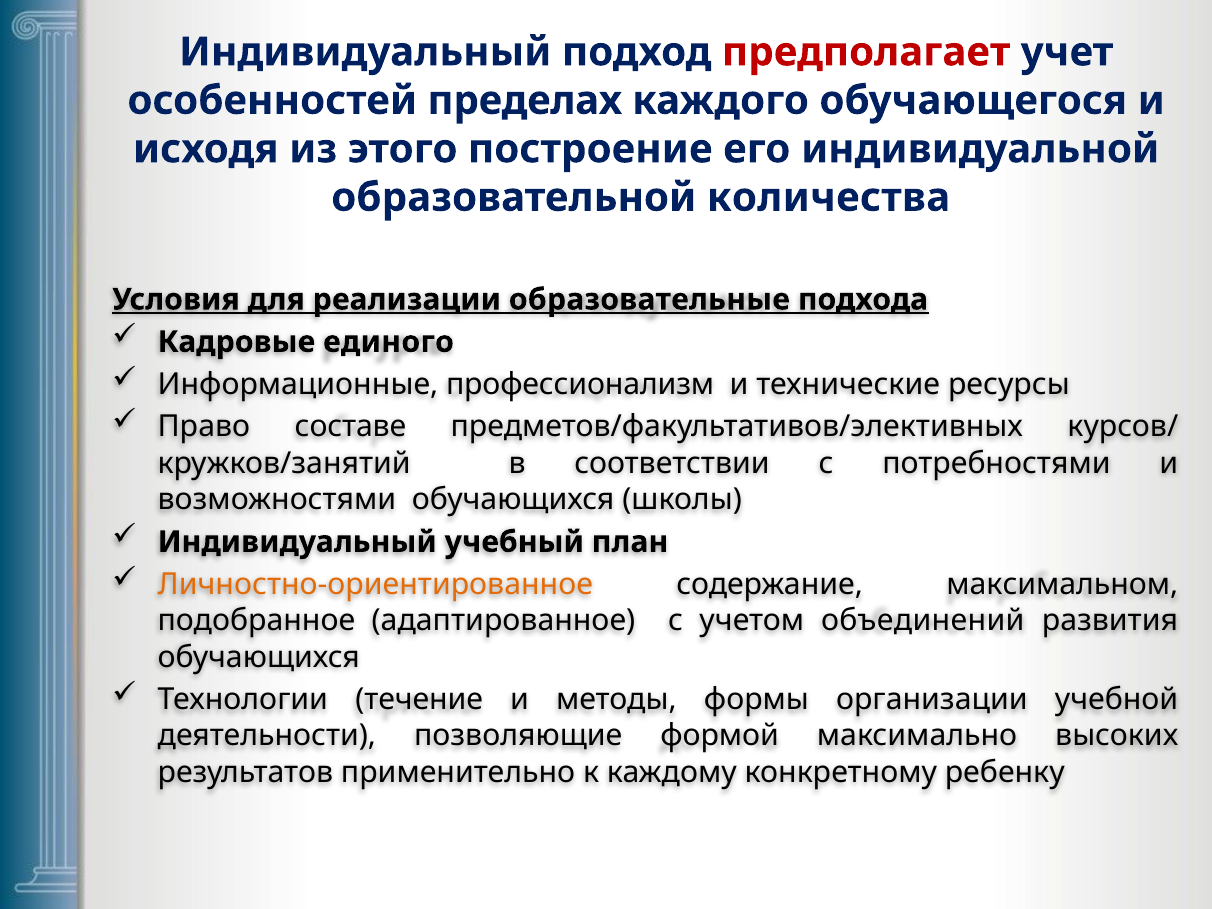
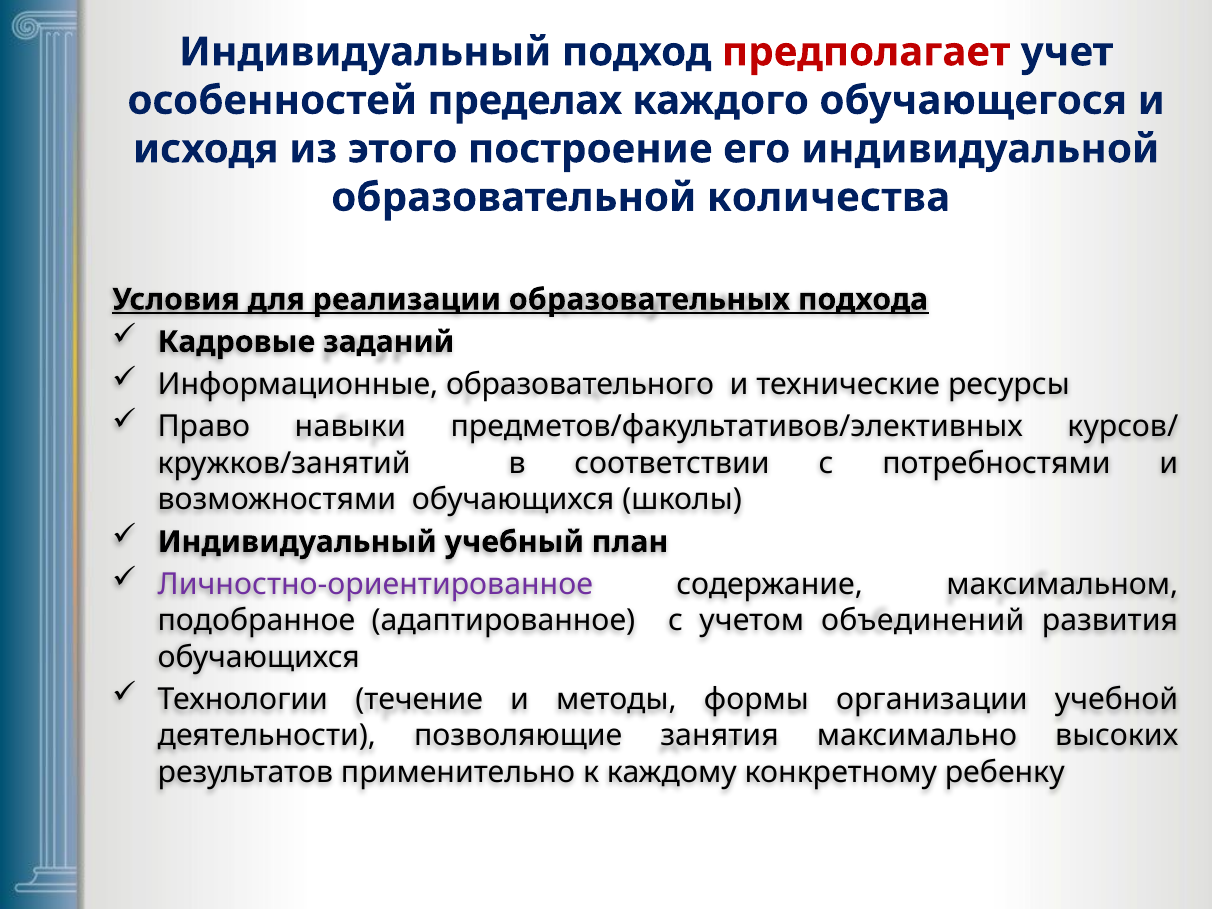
образовательные: образовательные -> образовательных
единого: единого -> заданий
профессионализм: профессионализм -> образовательного
составе: составе -> навыки
Личностно-ориентированное colour: orange -> purple
формой: формой -> занятия
